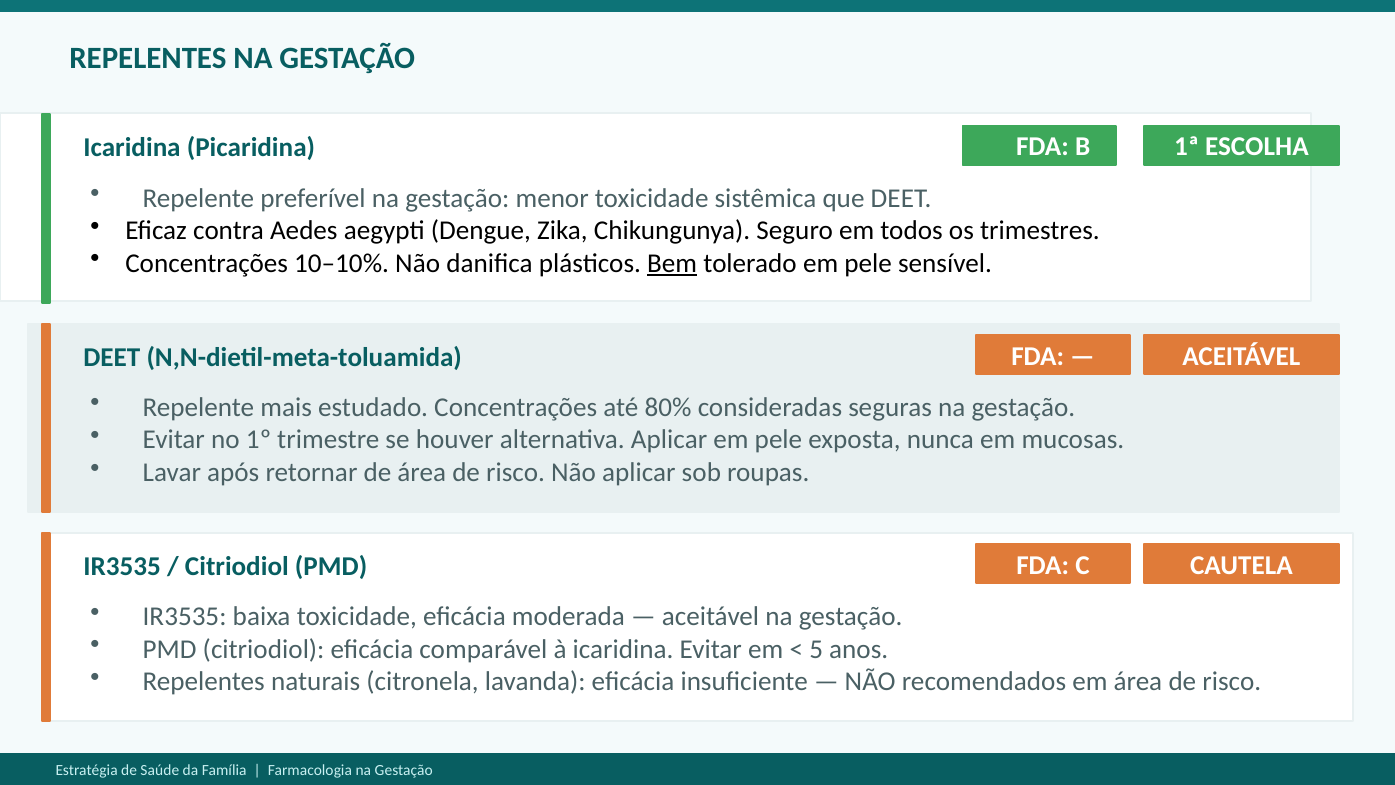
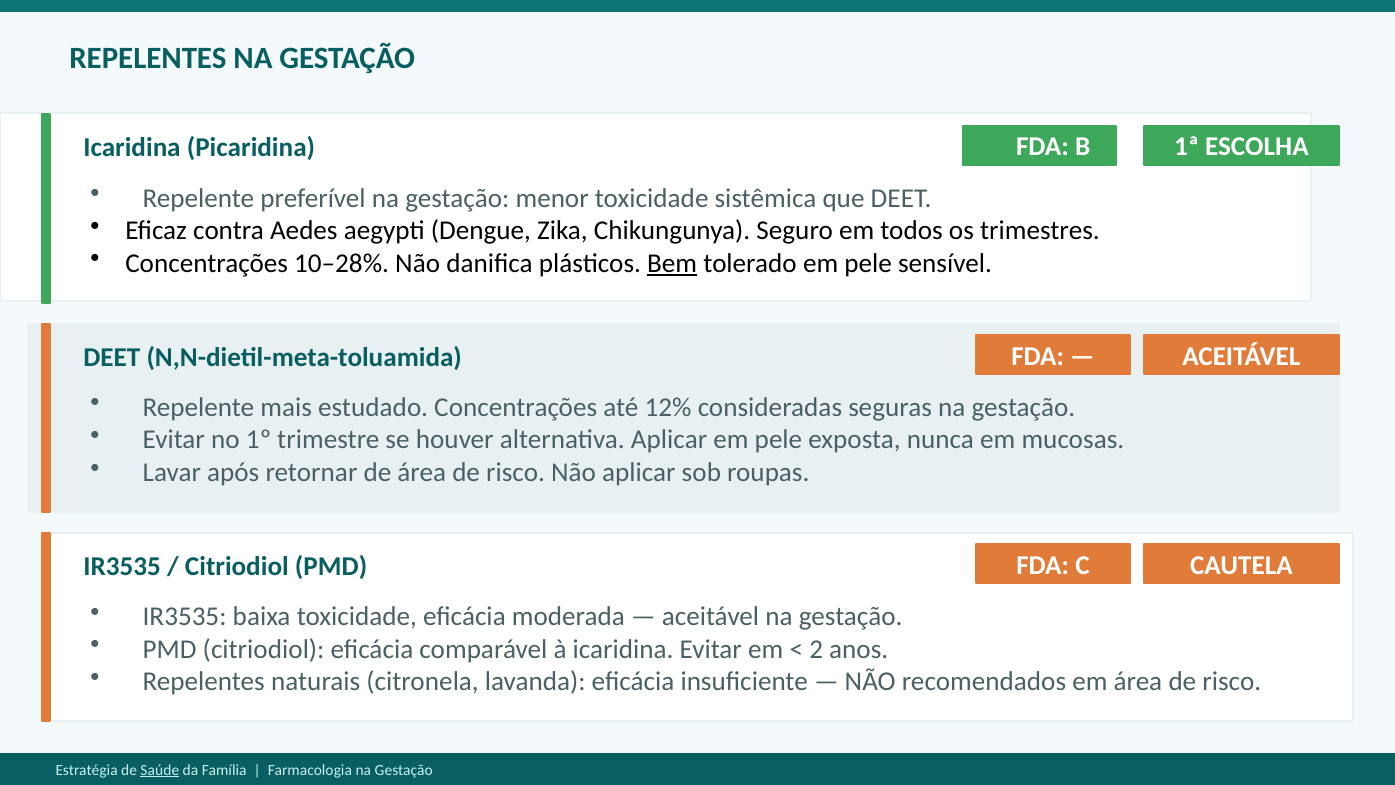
10–10%: 10–10% -> 10–28%
80%: 80% -> 12%
5: 5 -> 2
Saúde underline: none -> present
